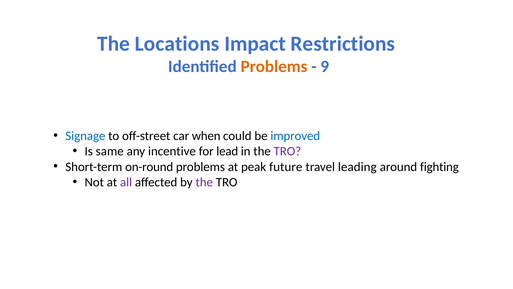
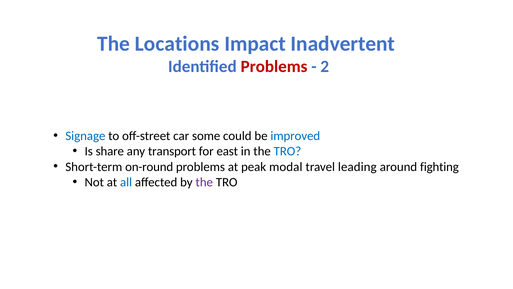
Restrictions: Restrictions -> Inadvertent
Problems at (274, 67) colour: orange -> red
9: 9 -> 2
when: when -> some
same: same -> share
incentive: incentive -> transport
lead: lead -> east
TRO at (287, 151) colour: purple -> blue
future: future -> modal
all colour: purple -> blue
